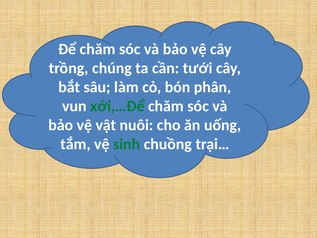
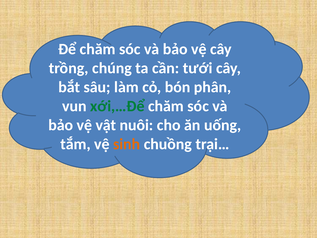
sinh colour: green -> orange
